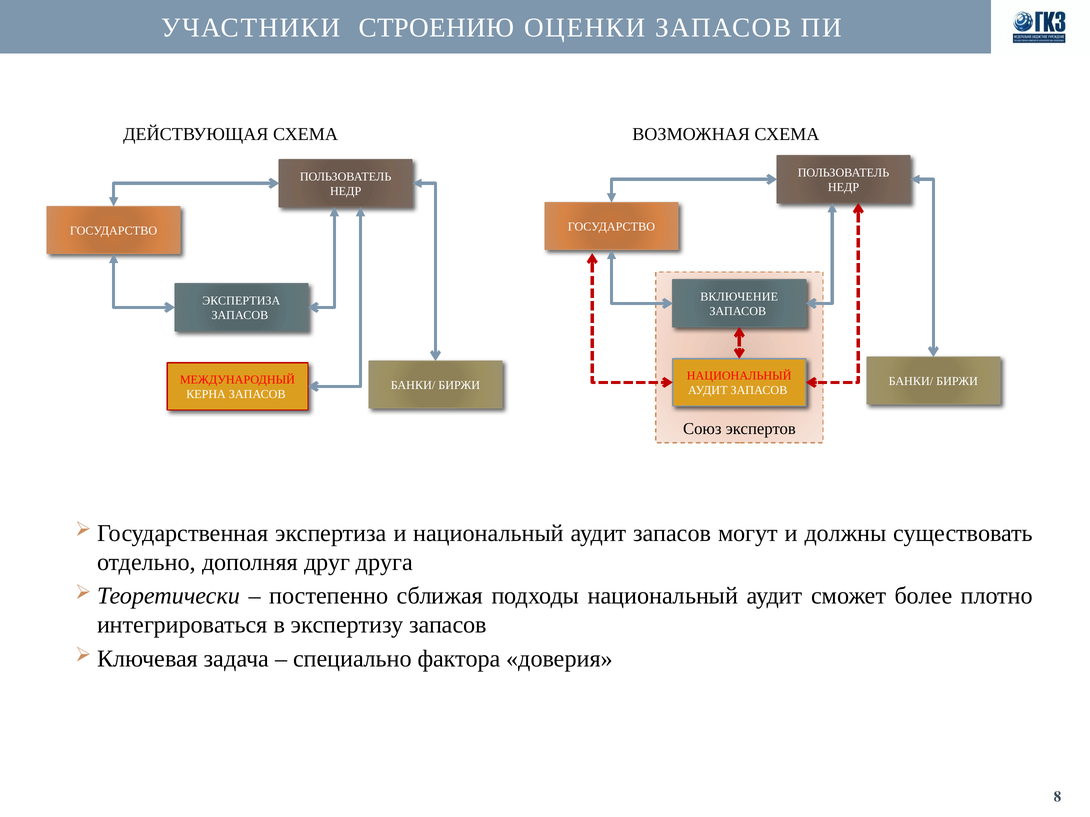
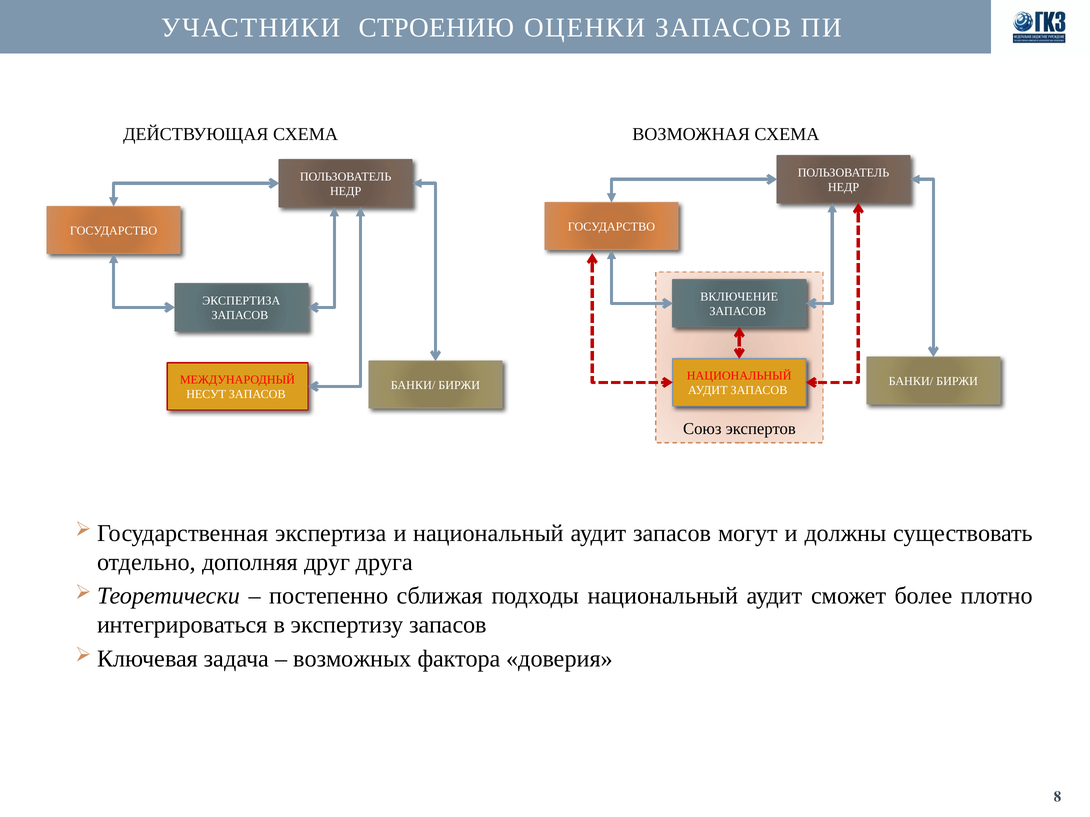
КЕРНА: КЕРНА -> НЕСУТ
специально: специально -> возможных
